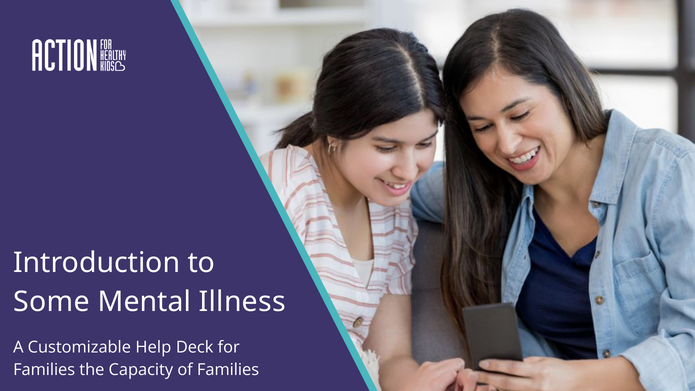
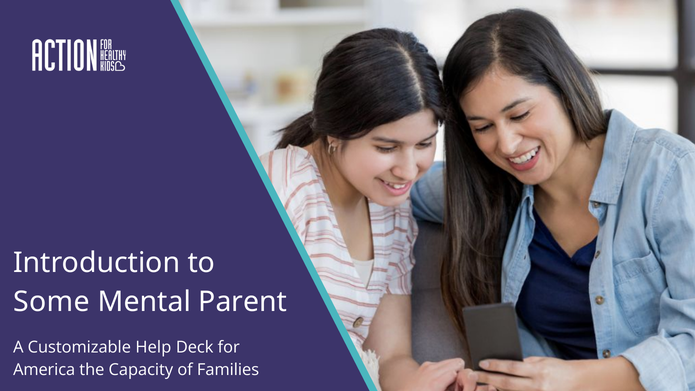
Illness: Illness -> Parent
Families at (44, 370): Families -> America
